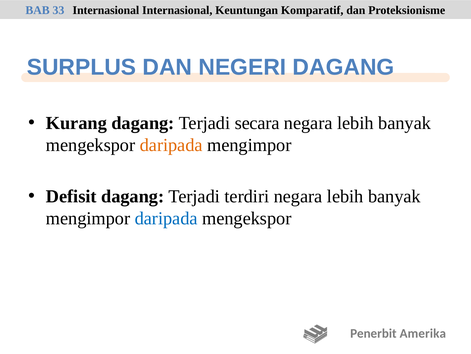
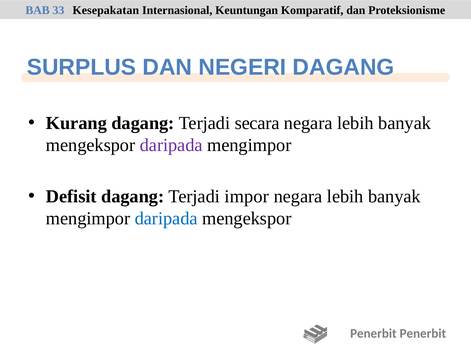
33 Internasional: Internasional -> Kesepakatan
daripada at (171, 145) colour: orange -> purple
terdiri: terdiri -> impor
Penerbit Amerika: Amerika -> Penerbit
